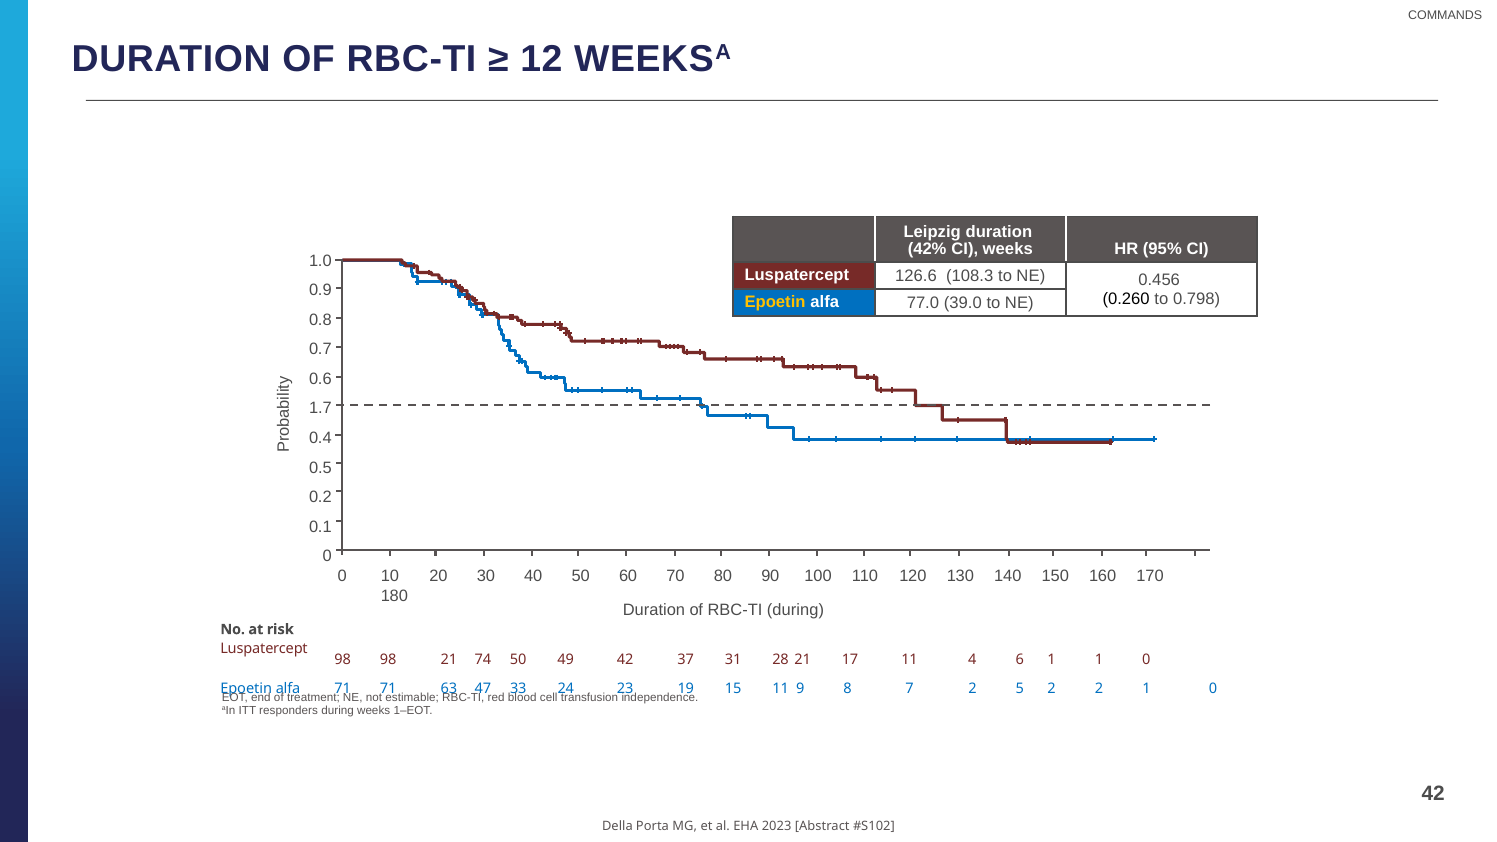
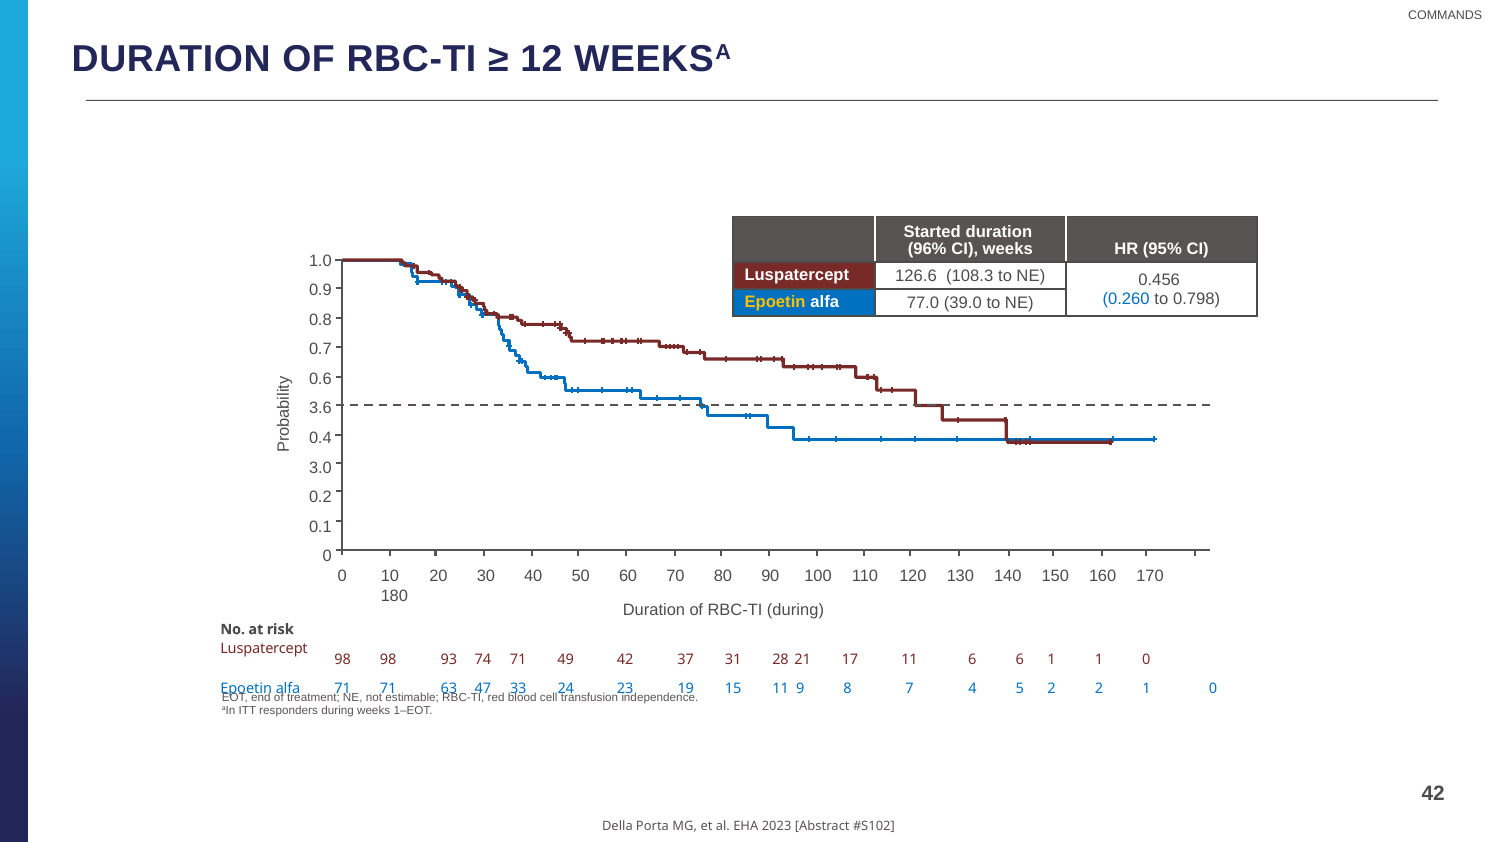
Leipzig: Leipzig -> Started
42%: 42% -> 96%
0.260 colour: black -> blue
1.7: 1.7 -> 3.6
0.5: 0.5 -> 3.0
98 21: 21 -> 93
74 50: 50 -> 71
11 4: 4 -> 6
7 2: 2 -> 4
